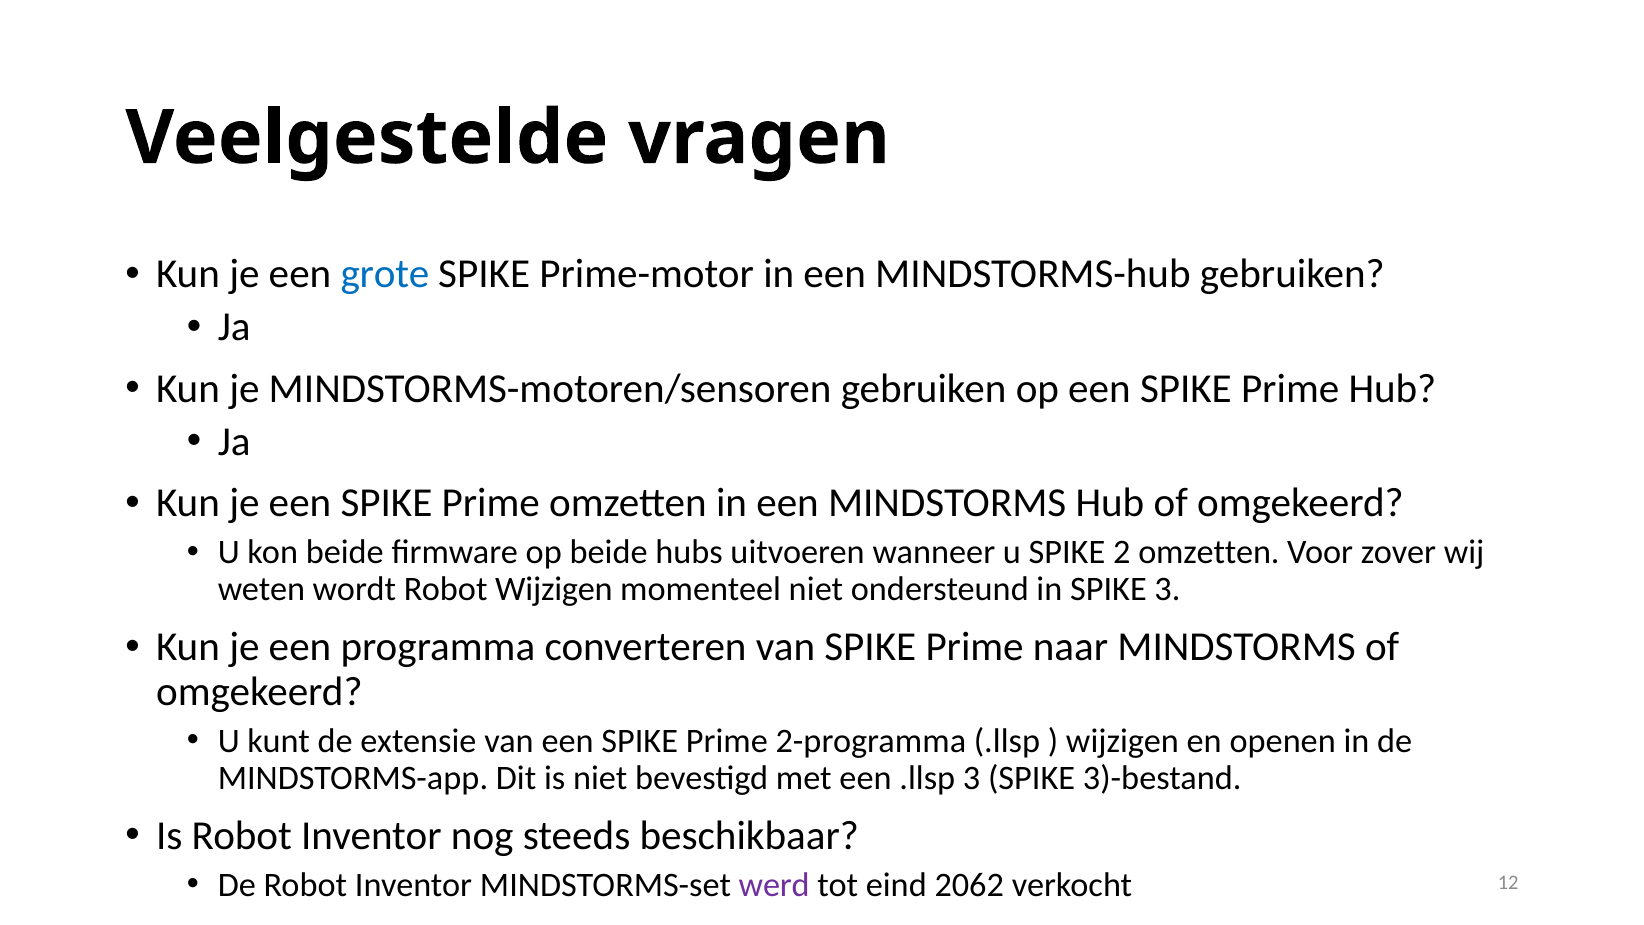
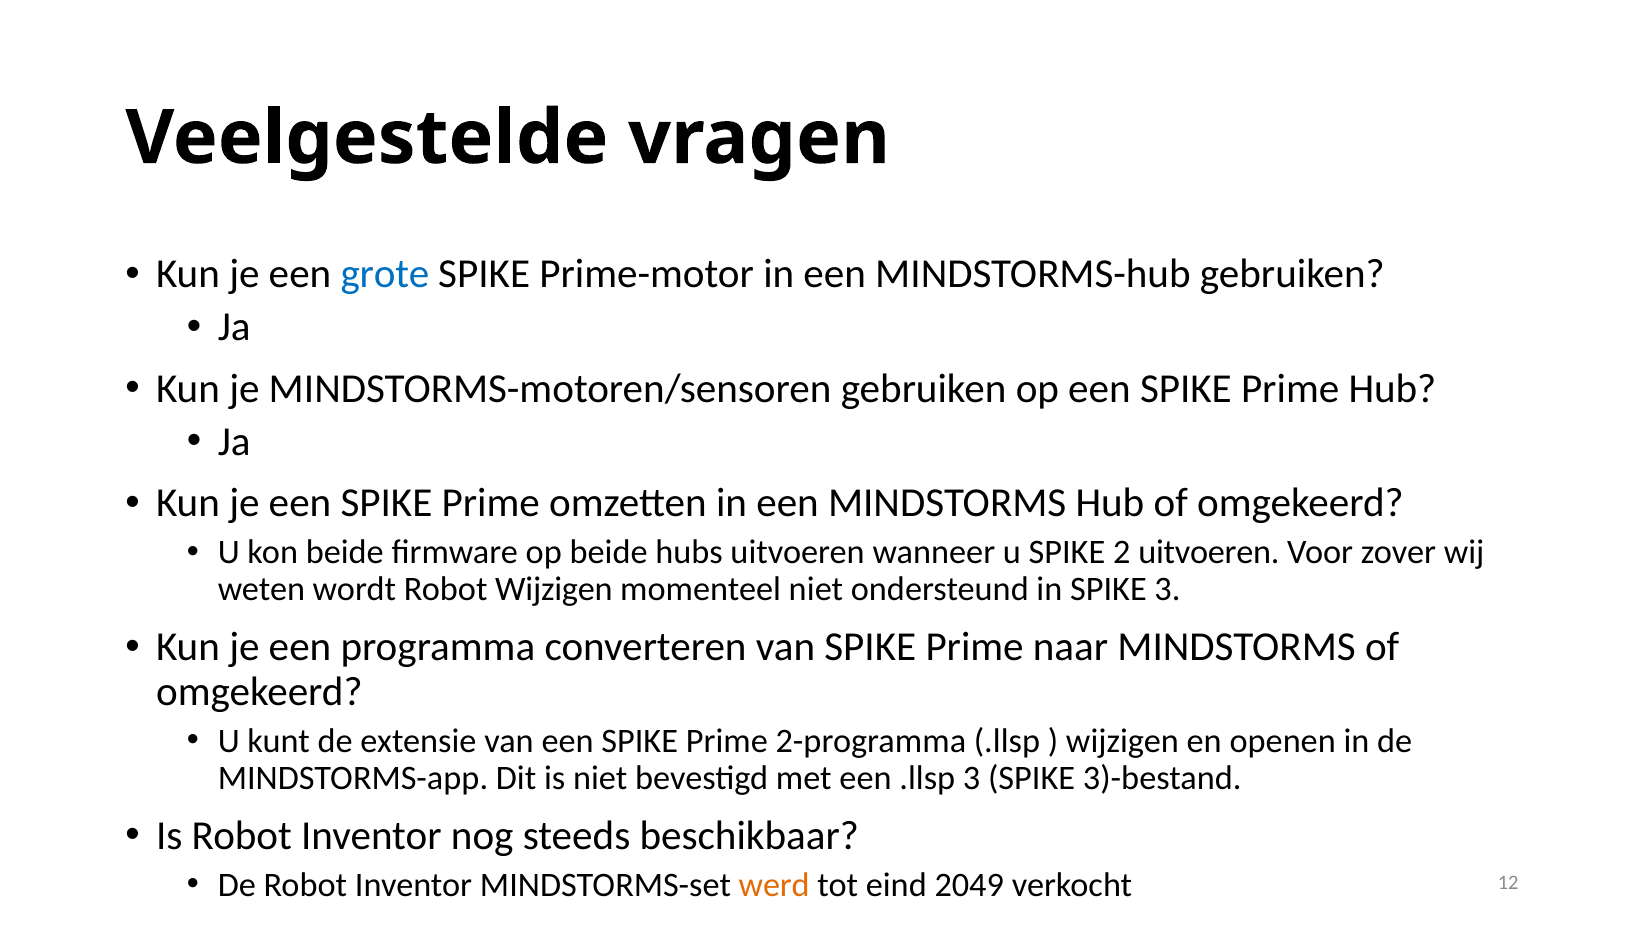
2 omzetten: omzetten -> uitvoeren
werd colour: purple -> orange
2062: 2062 -> 2049
